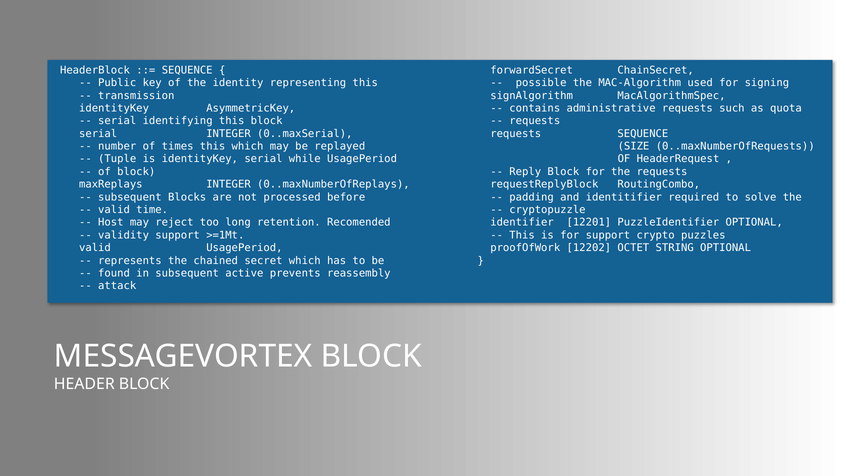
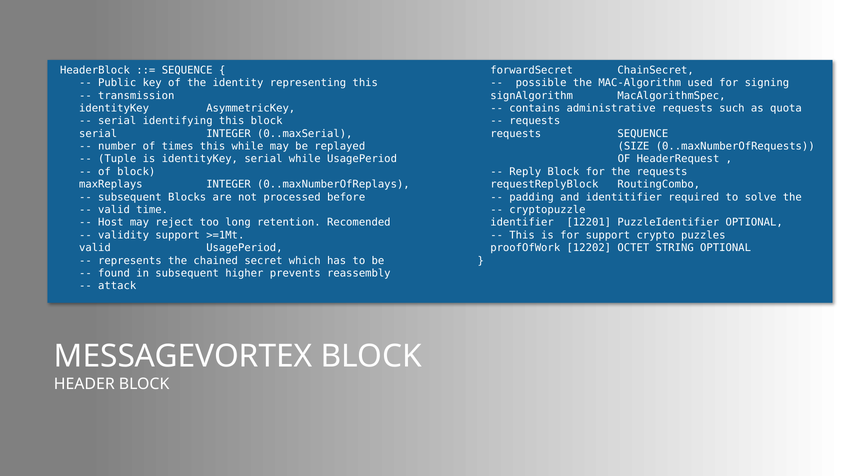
this which: which -> while
active: active -> higher
